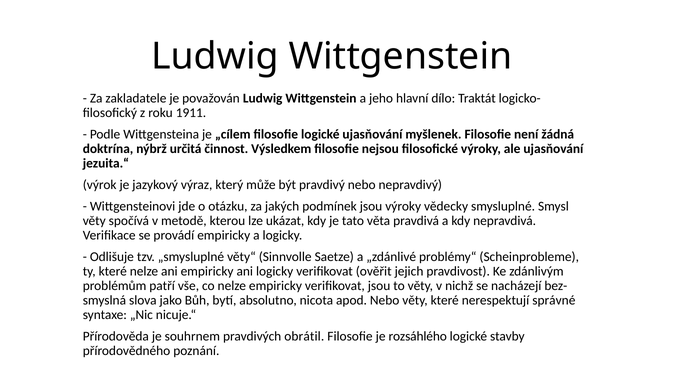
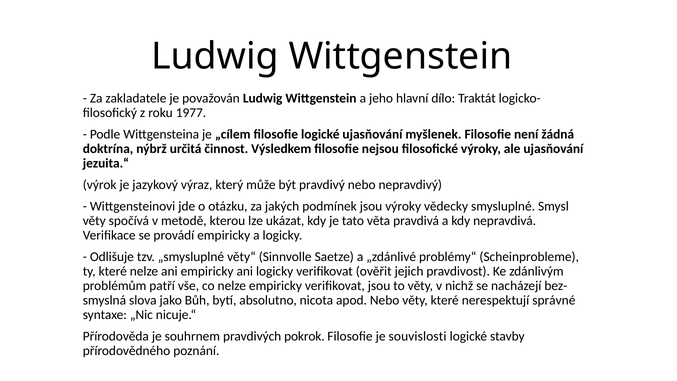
1911: 1911 -> 1977
obrátil: obrátil -> pokrok
rozsáhlého: rozsáhlého -> souvislosti
